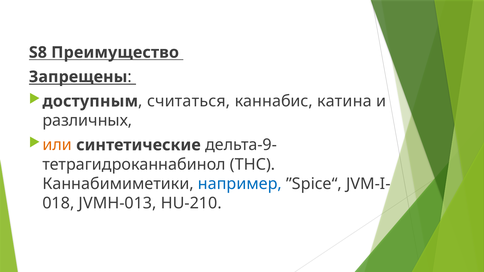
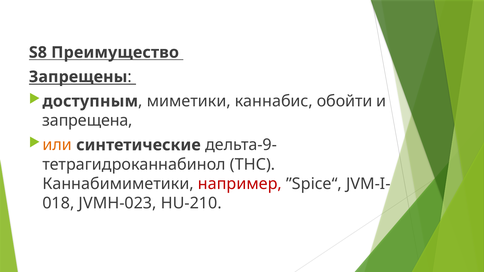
считаться: считаться -> миметики
катина: катина -> обойти
различных: различных -> запрещена
например colour: blue -> red
JVMH-013: JVMH-013 -> JVMH-023
